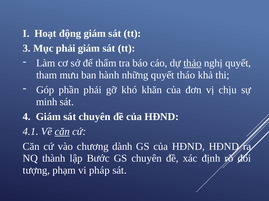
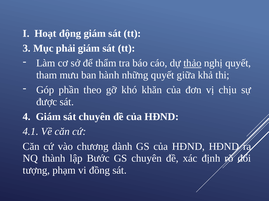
tháo: tháo -> giữa
phần phải: phải -> theo
minh: minh -> được
căn at (62, 132) underline: present -> none
pháp: pháp -> đồng
